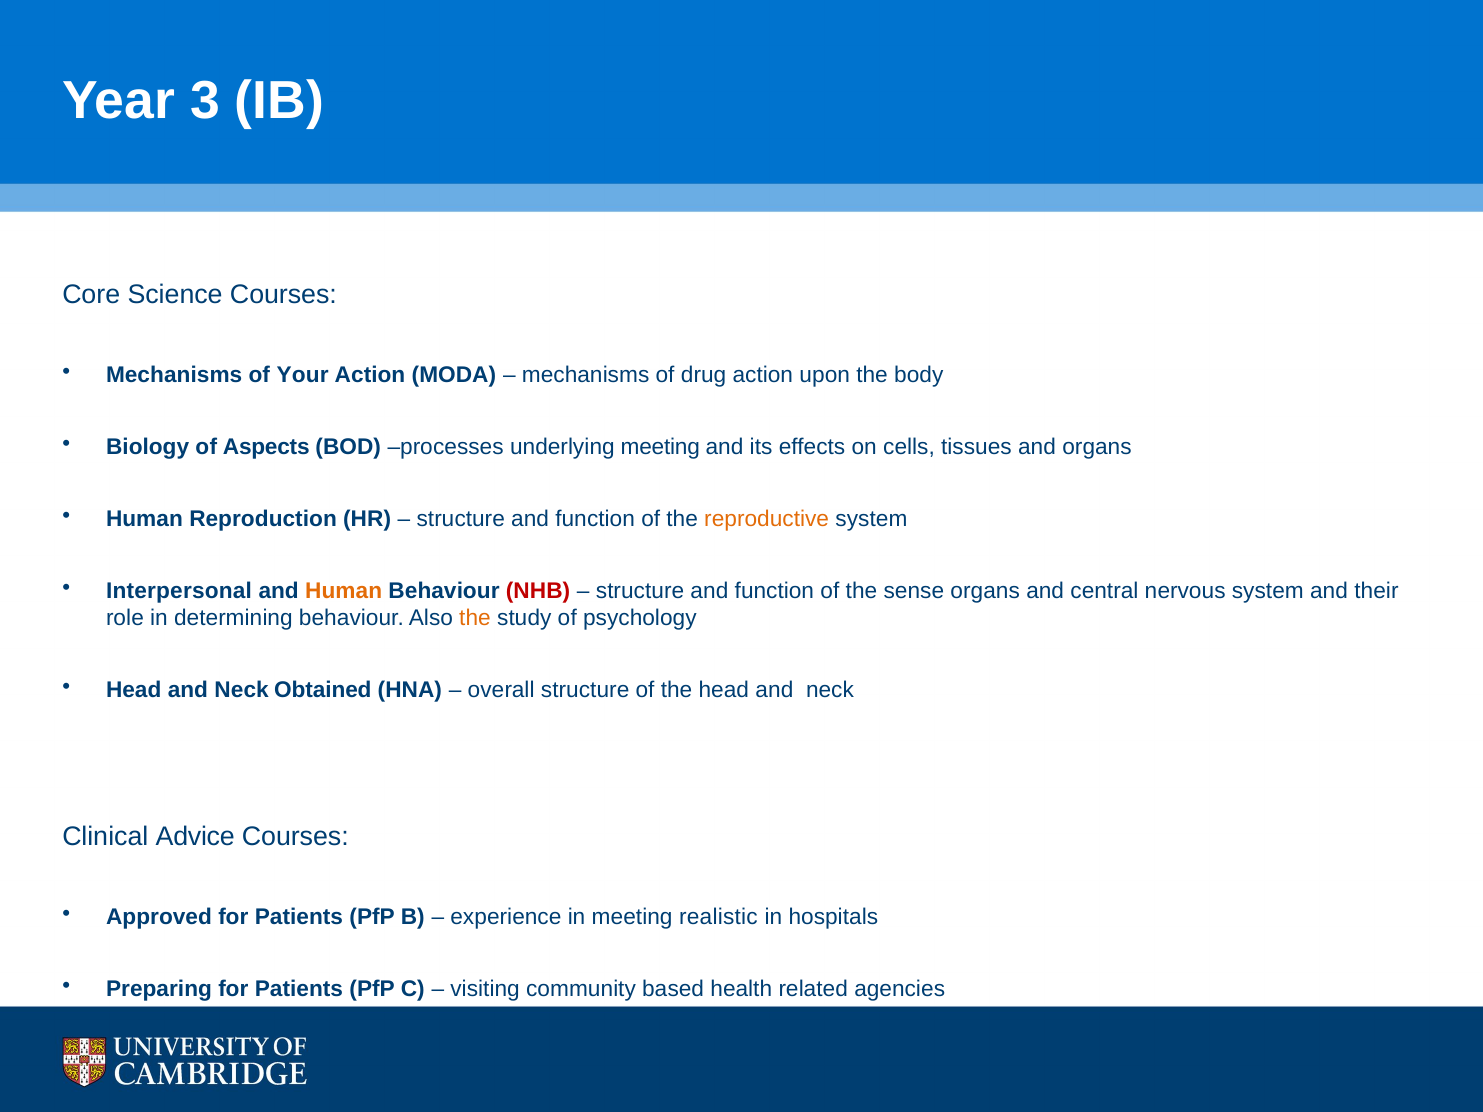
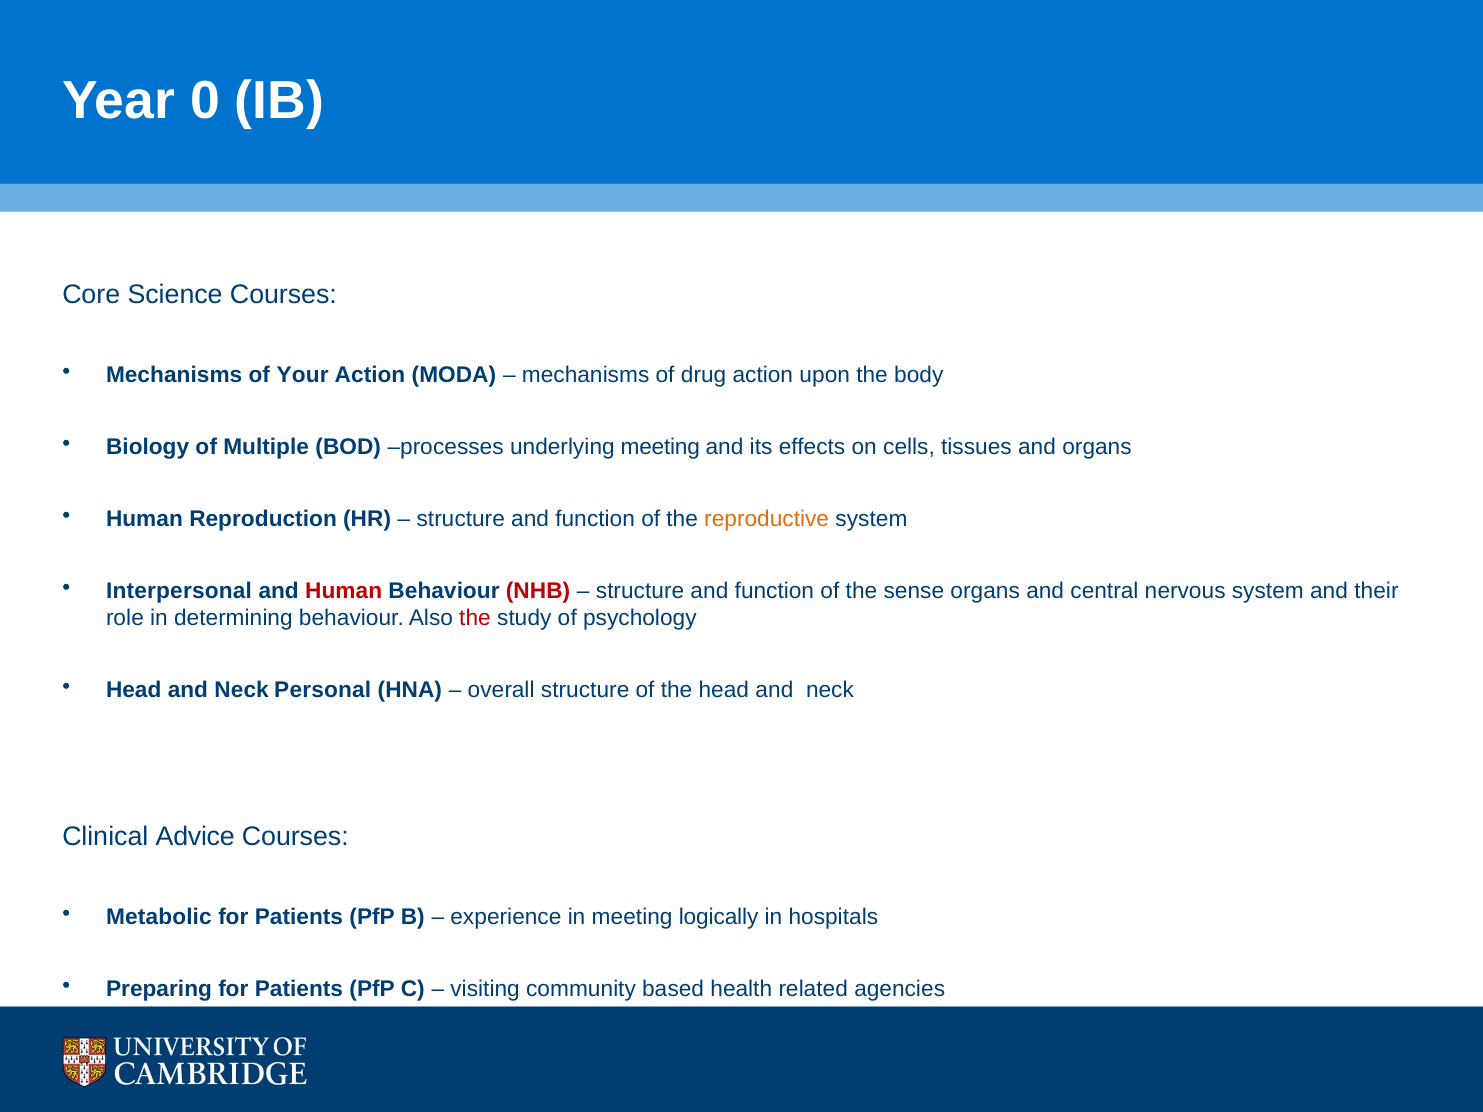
3: 3 -> 0
Aspects: Aspects -> Multiple
Human at (344, 591) colour: orange -> red
the at (475, 619) colour: orange -> red
Obtained: Obtained -> Personal
Approved: Approved -> Metabolic
realistic: realistic -> logically
